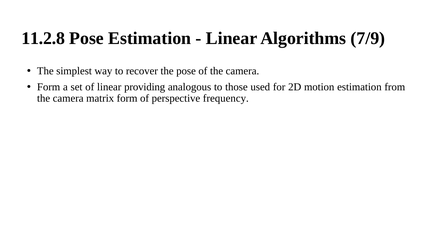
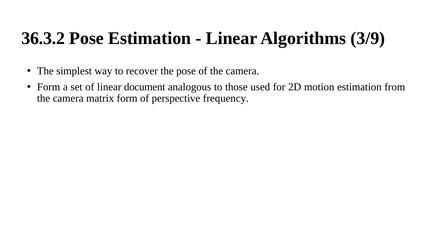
11.2.8: 11.2.8 -> 36.3.2
7/9: 7/9 -> 3/9
providing: providing -> document
